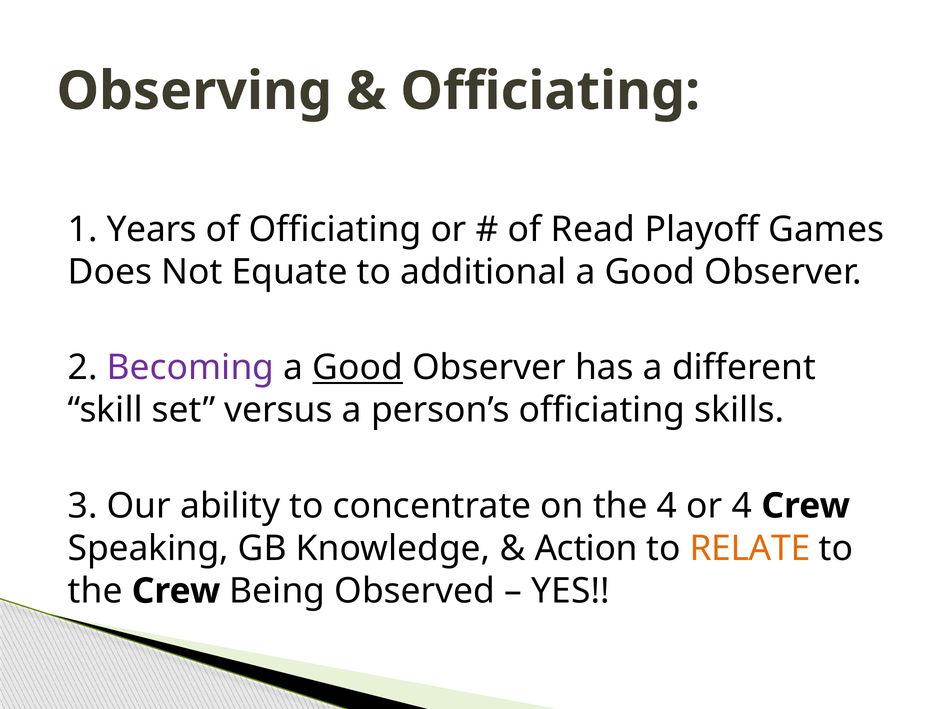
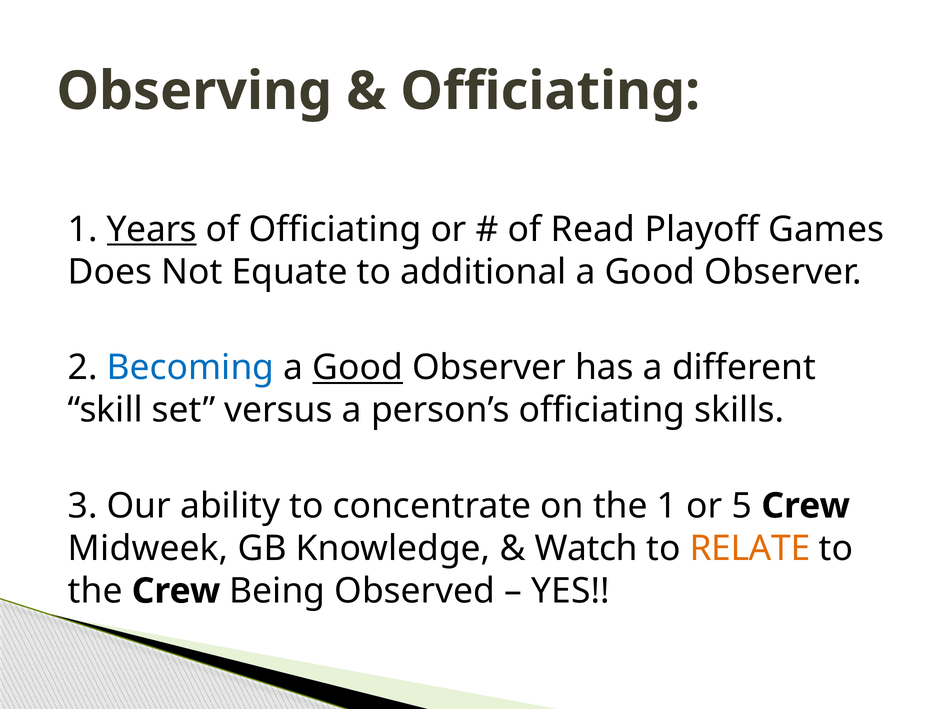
Years underline: none -> present
Becoming colour: purple -> blue
the 4: 4 -> 1
or 4: 4 -> 5
Speaking: Speaking -> Midweek
Action: Action -> Watch
